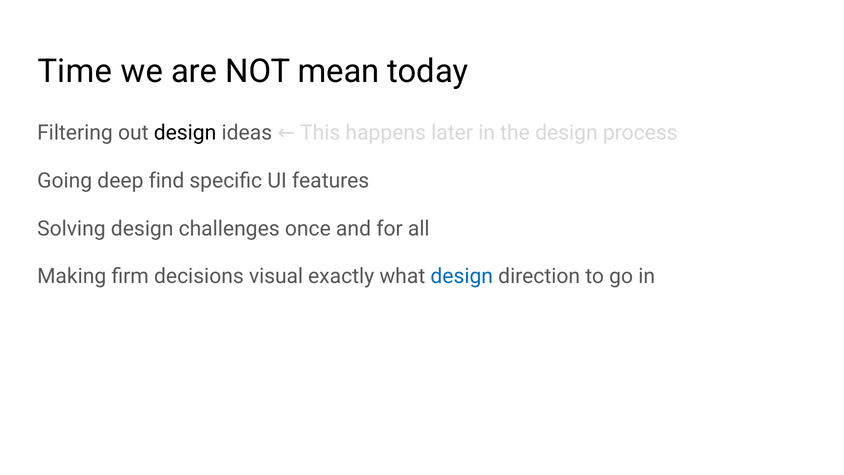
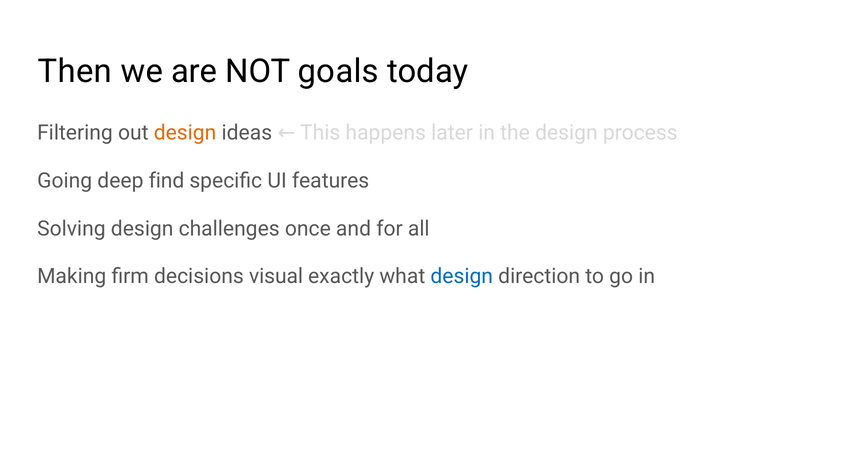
Time: Time -> Then
mean: mean -> goals
design at (185, 133) colour: black -> orange
